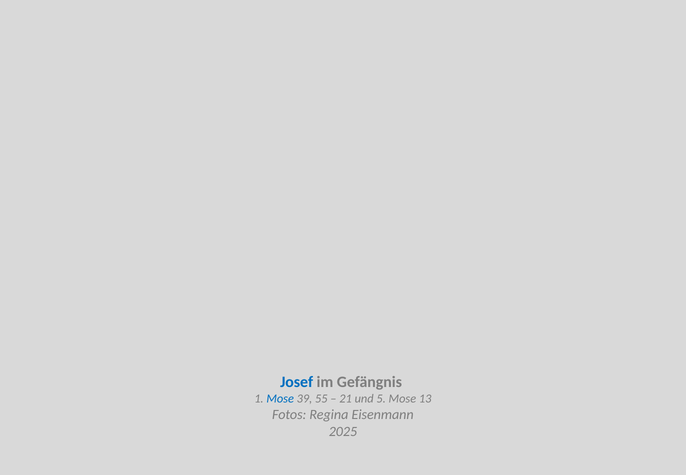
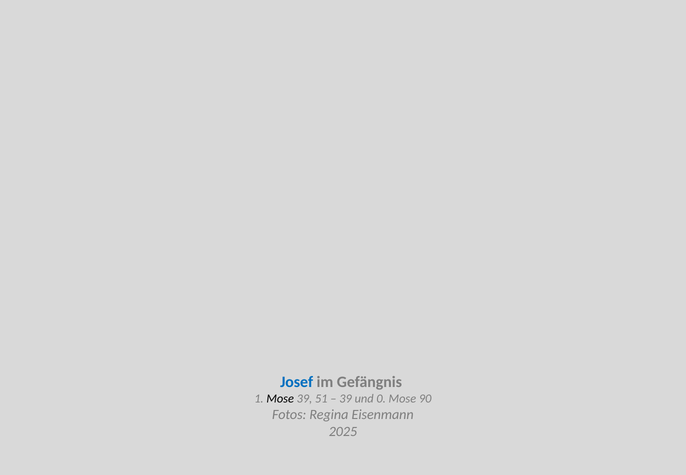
Mose at (280, 399) colour: blue -> black
55: 55 -> 51
21 at (346, 399): 21 -> 39
5: 5 -> 0
13: 13 -> 90
